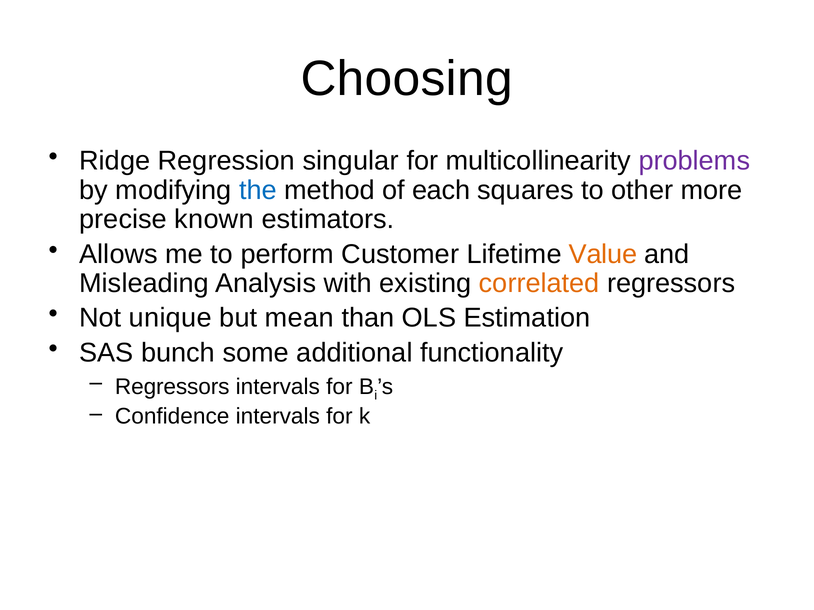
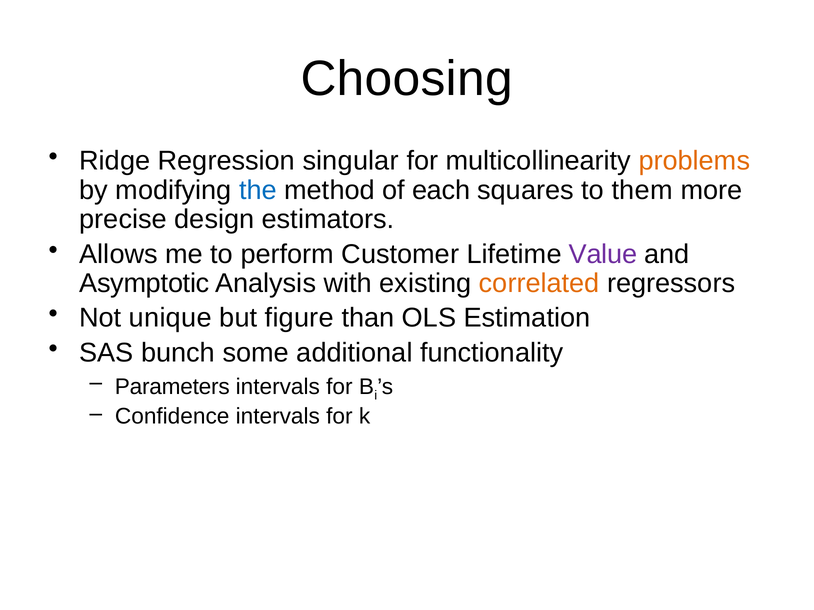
problems colour: purple -> orange
other: other -> them
known: known -> design
Value colour: orange -> purple
Misleading: Misleading -> Asymptotic
mean: mean -> figure
Regressors at (172, 387): Regressors -> Parameters
